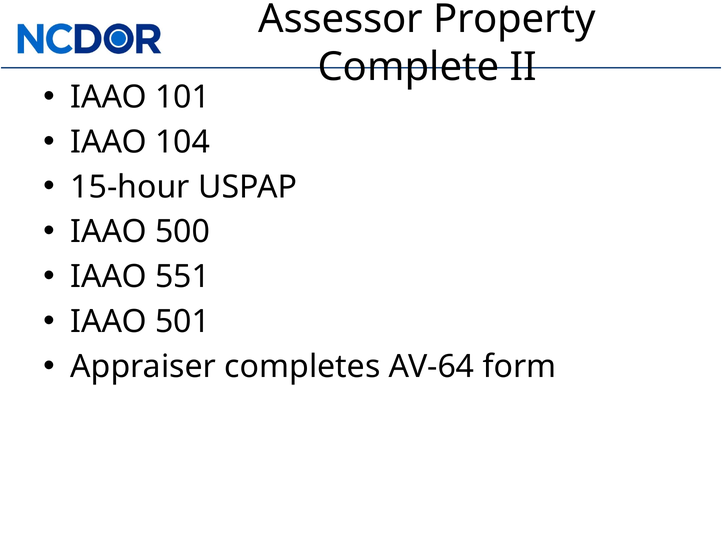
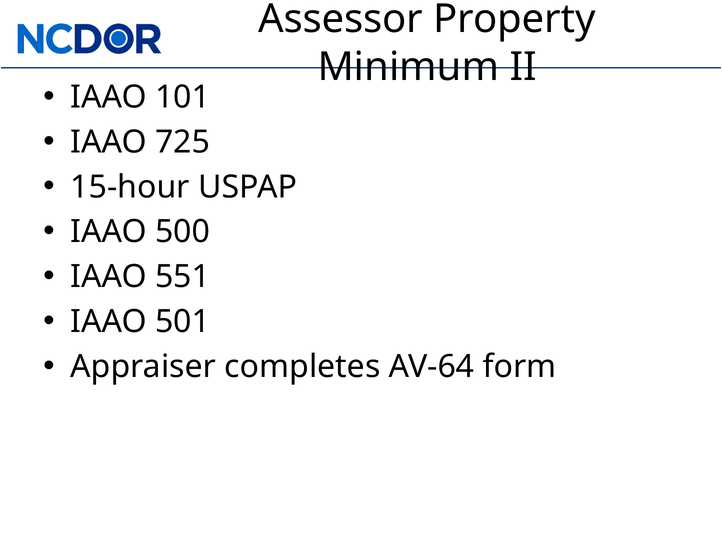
Complete: Complete -> Minimum
104: 104 -> 725
